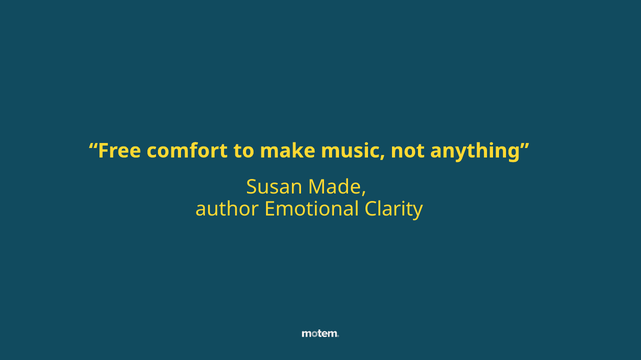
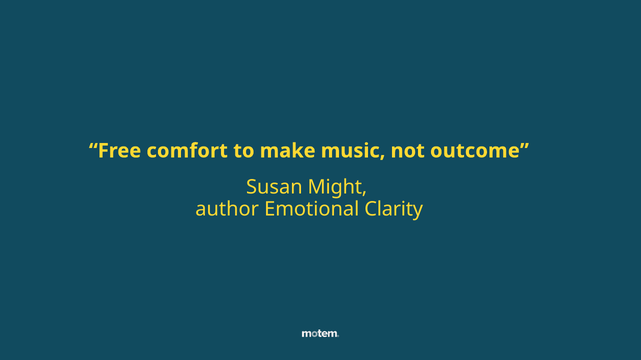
anything: anything -> outcome
Made: Made -> Might
